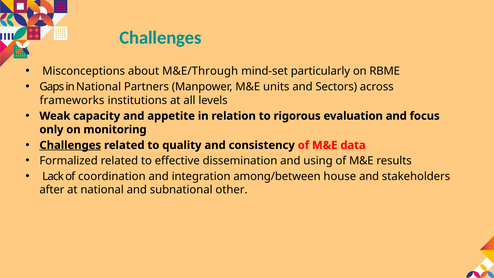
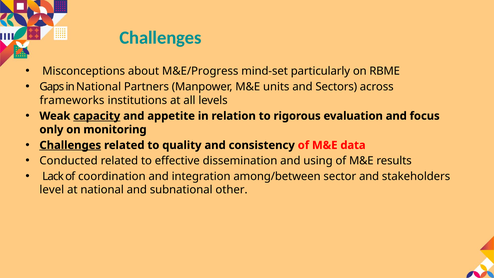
M&E/Through: M&E/Through -> M&E/Progress
capacity underline: none -> present
Formalized: Formalized -> Conducted
house: house -> sector
after: after -> level
